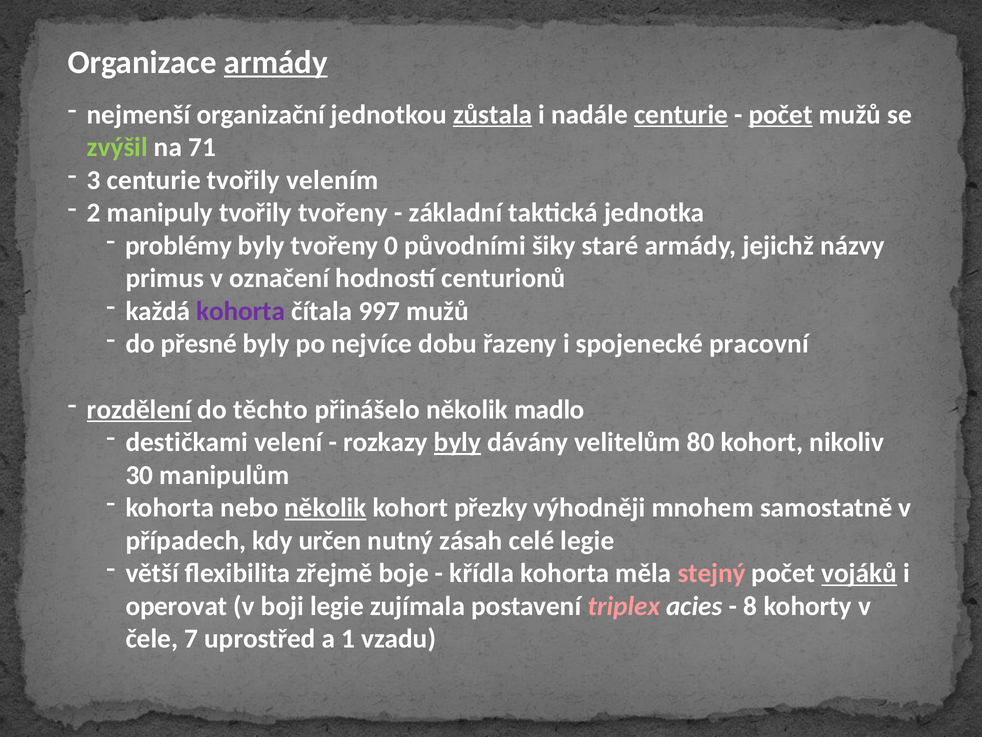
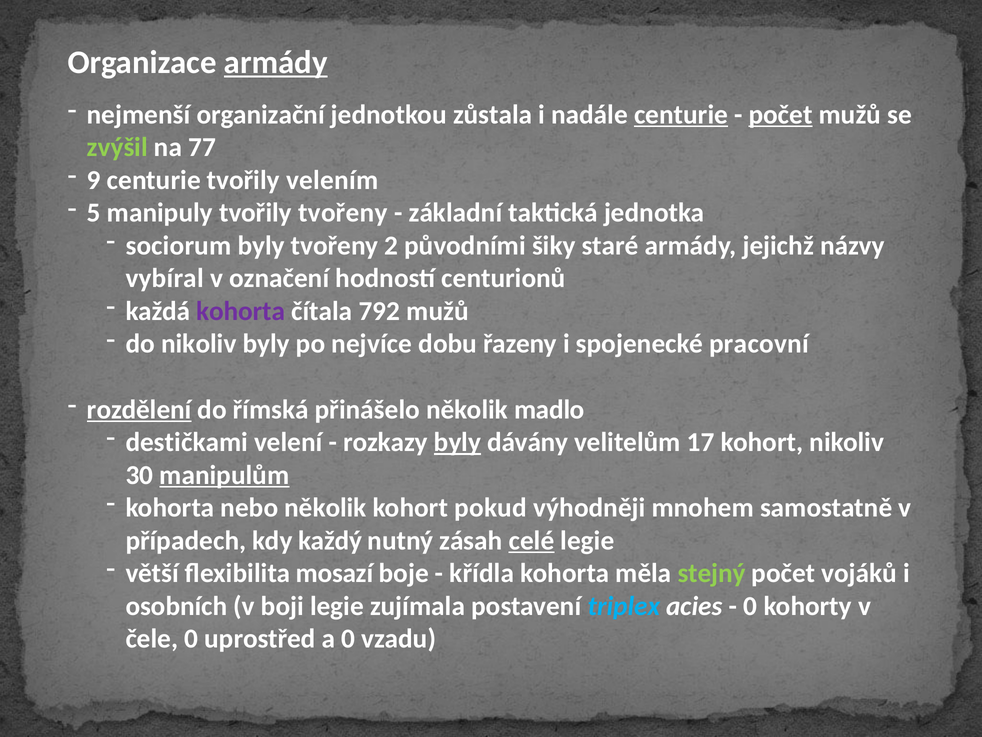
zůstala underline: present -> none
71: 71 -> 77
3: 3 -> 9
2: 2 -> 5
problémy: problémy -> sociorum
0: 0 -> 2
primus: primus -> vybíral
997: 997 -> 792
do přesné: přesné -> nikoliv
těchto: těchto -> římská
80: 80 -> 17
manipulům underline: none -> present
několik at (325, 507) underline: present -> none
přezky: přezky -> pokud
určen: určen -> každý
celé underline: none -> present
zřejmě: zřejmě -> mosazí
stejný colour: pink -> light green
vojáků underline: present -> none
operovat: operovat -> osobních
triplex colour: pink -> light blue
8 at (750, 606): 8 -> 0
čele 7: 7 -> 0
a 1: 1 -> 0
